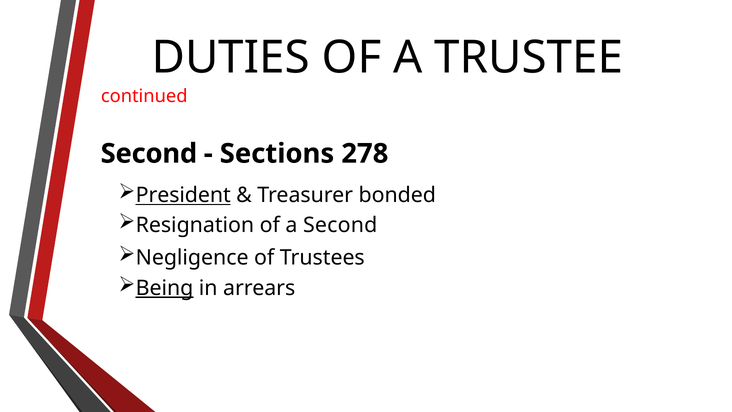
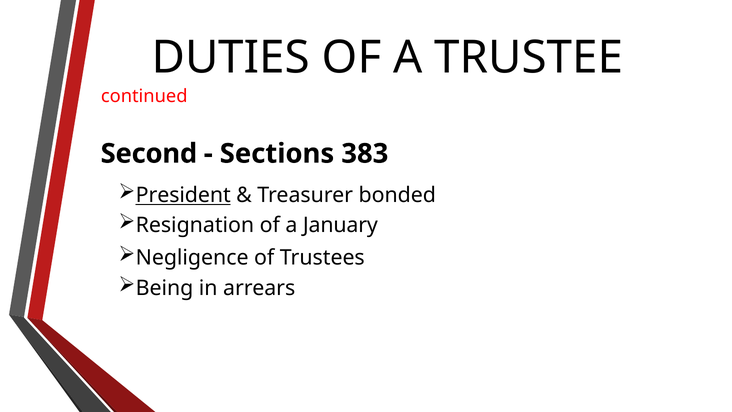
278: 278 -> 383
a Second: Second -> January
Being underline: present -> none
